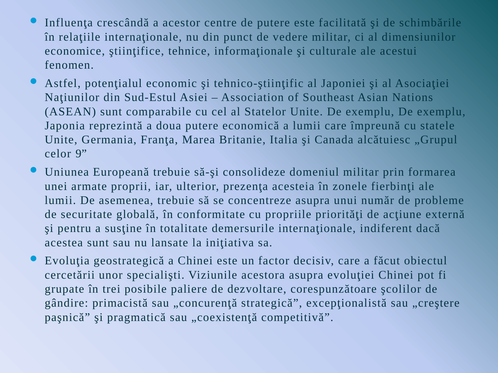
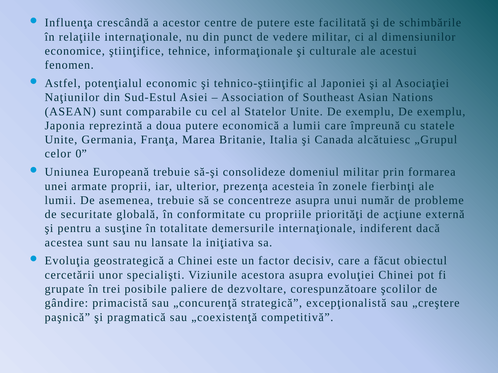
9: 9 -> 0
